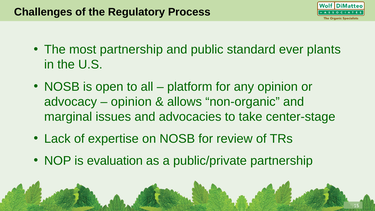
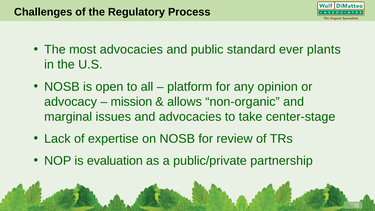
most partnership: partnership -> advocacies
opinion at (131, 102): opinion -> mission
